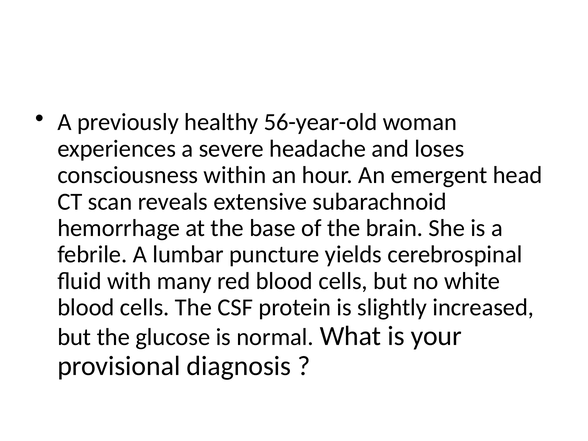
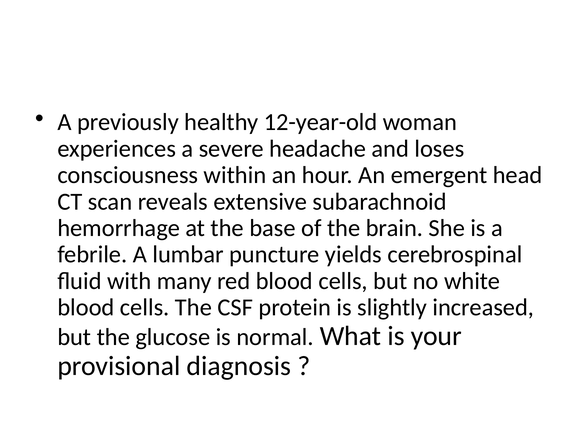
56-year-old: 56-year-old -> 12-year-old
